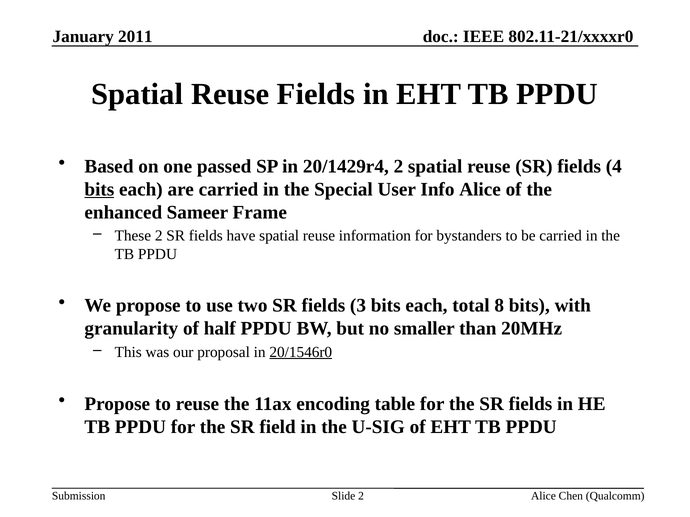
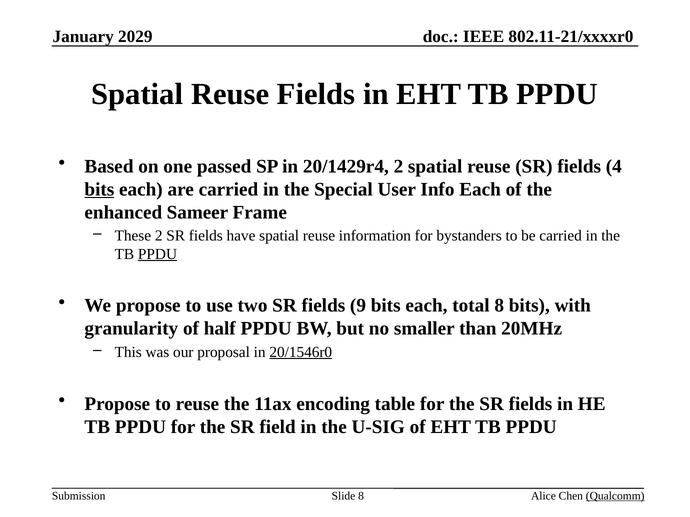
2011: 2011 -> 2029
Info Alice: Alice -> Each
PPDU at (158, 254) underline: none -> present
3: 3 -> 9
Slide 2: 2 -> 8
Qualcomm underline: none -> present
